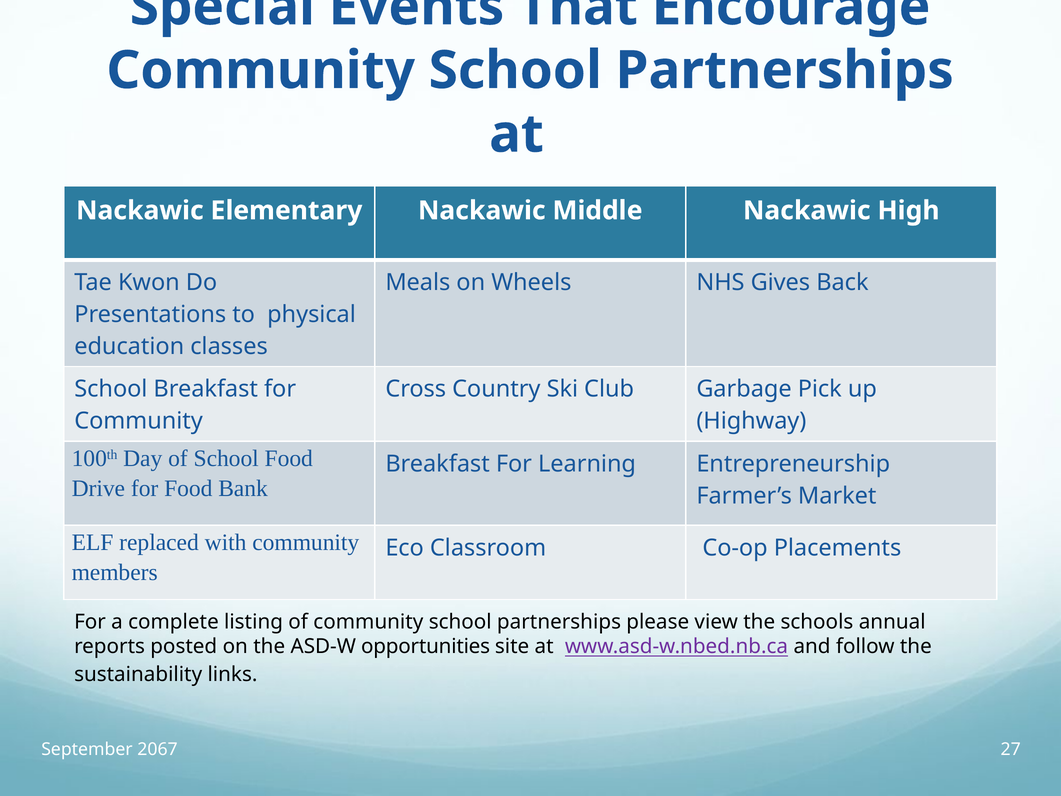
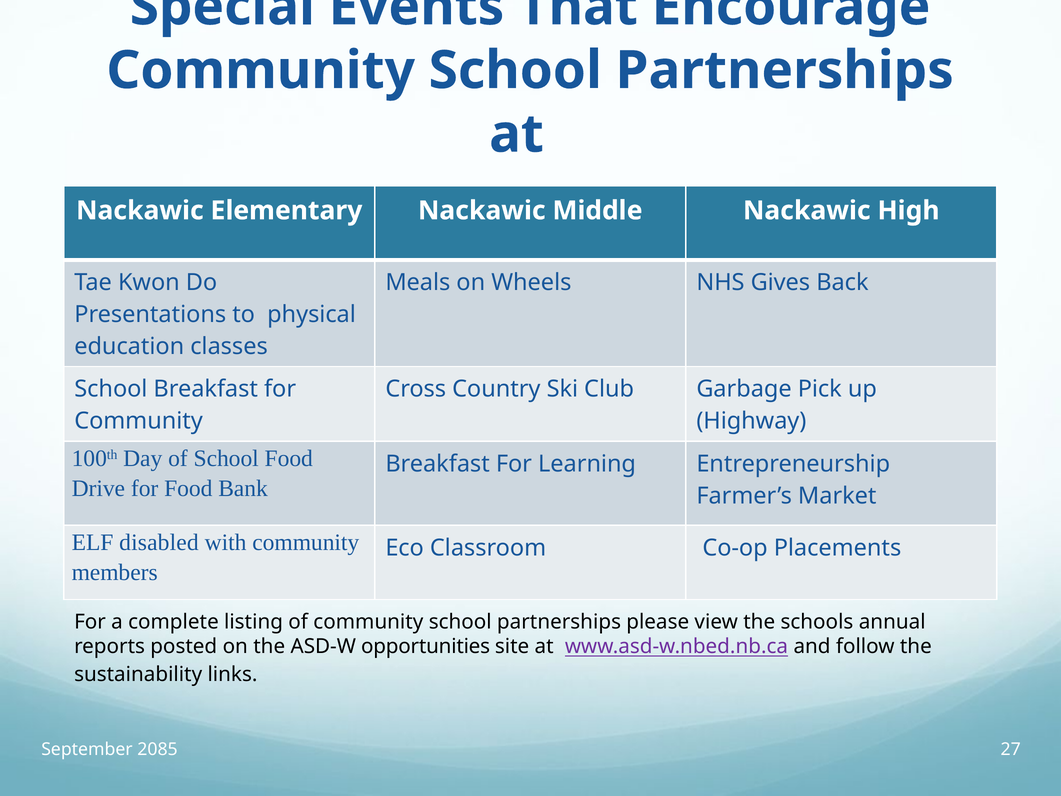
replaced: replaced -> disabled
2067: 2067 -> 2085
